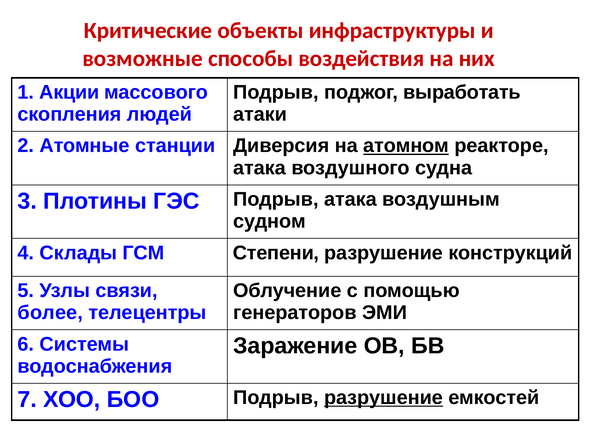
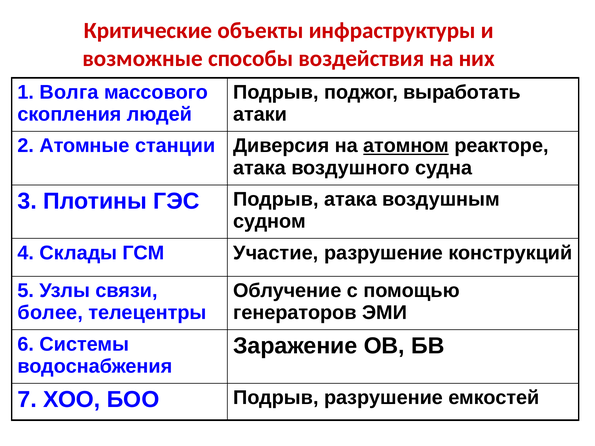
Акции: Акции -> Волга
Степени: Степени -> Участие
разрушение at (383, 398) underline: present -> none
